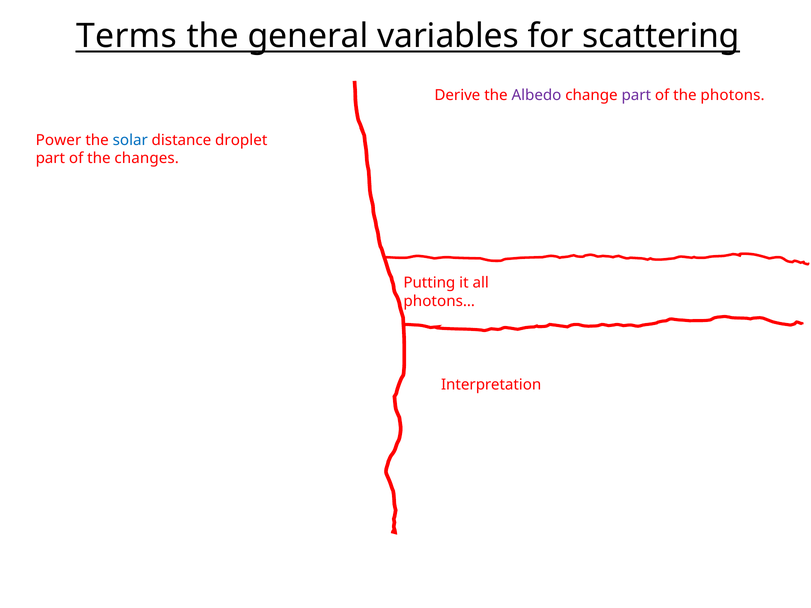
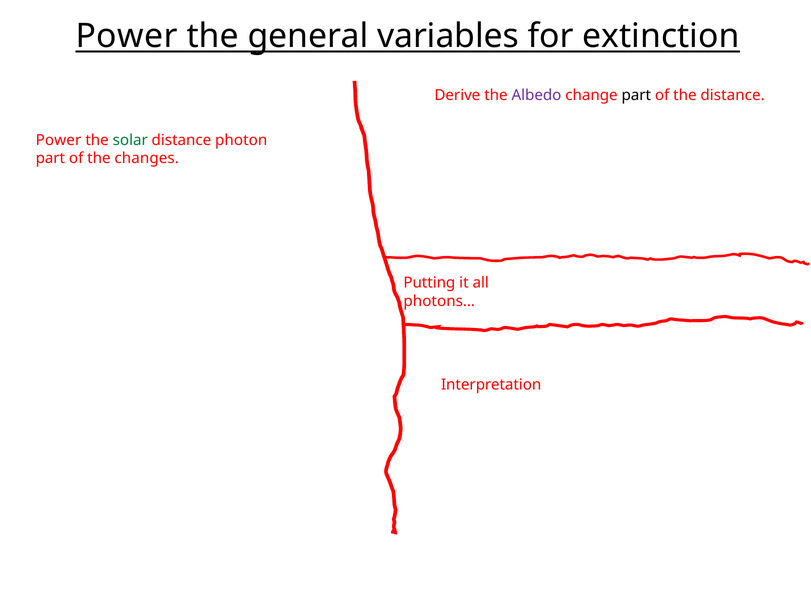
Terms at (127, 36): Terms -> Power
scattering: scattering -> extinction
part at (636, 95) colour: purple -> black
the photons: photons -> distance
solar colour: blue -> green
droplet: droplet -> photon
